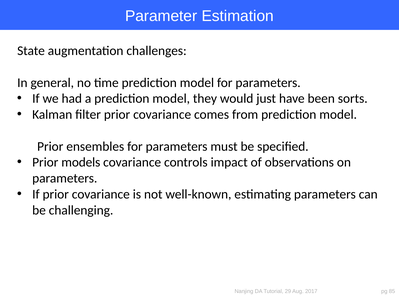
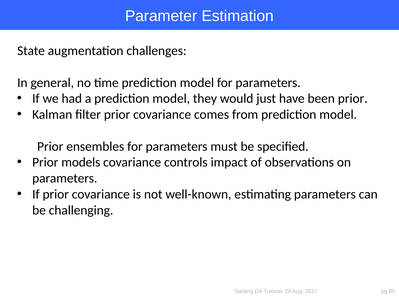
been sorts: sorts -> prior
